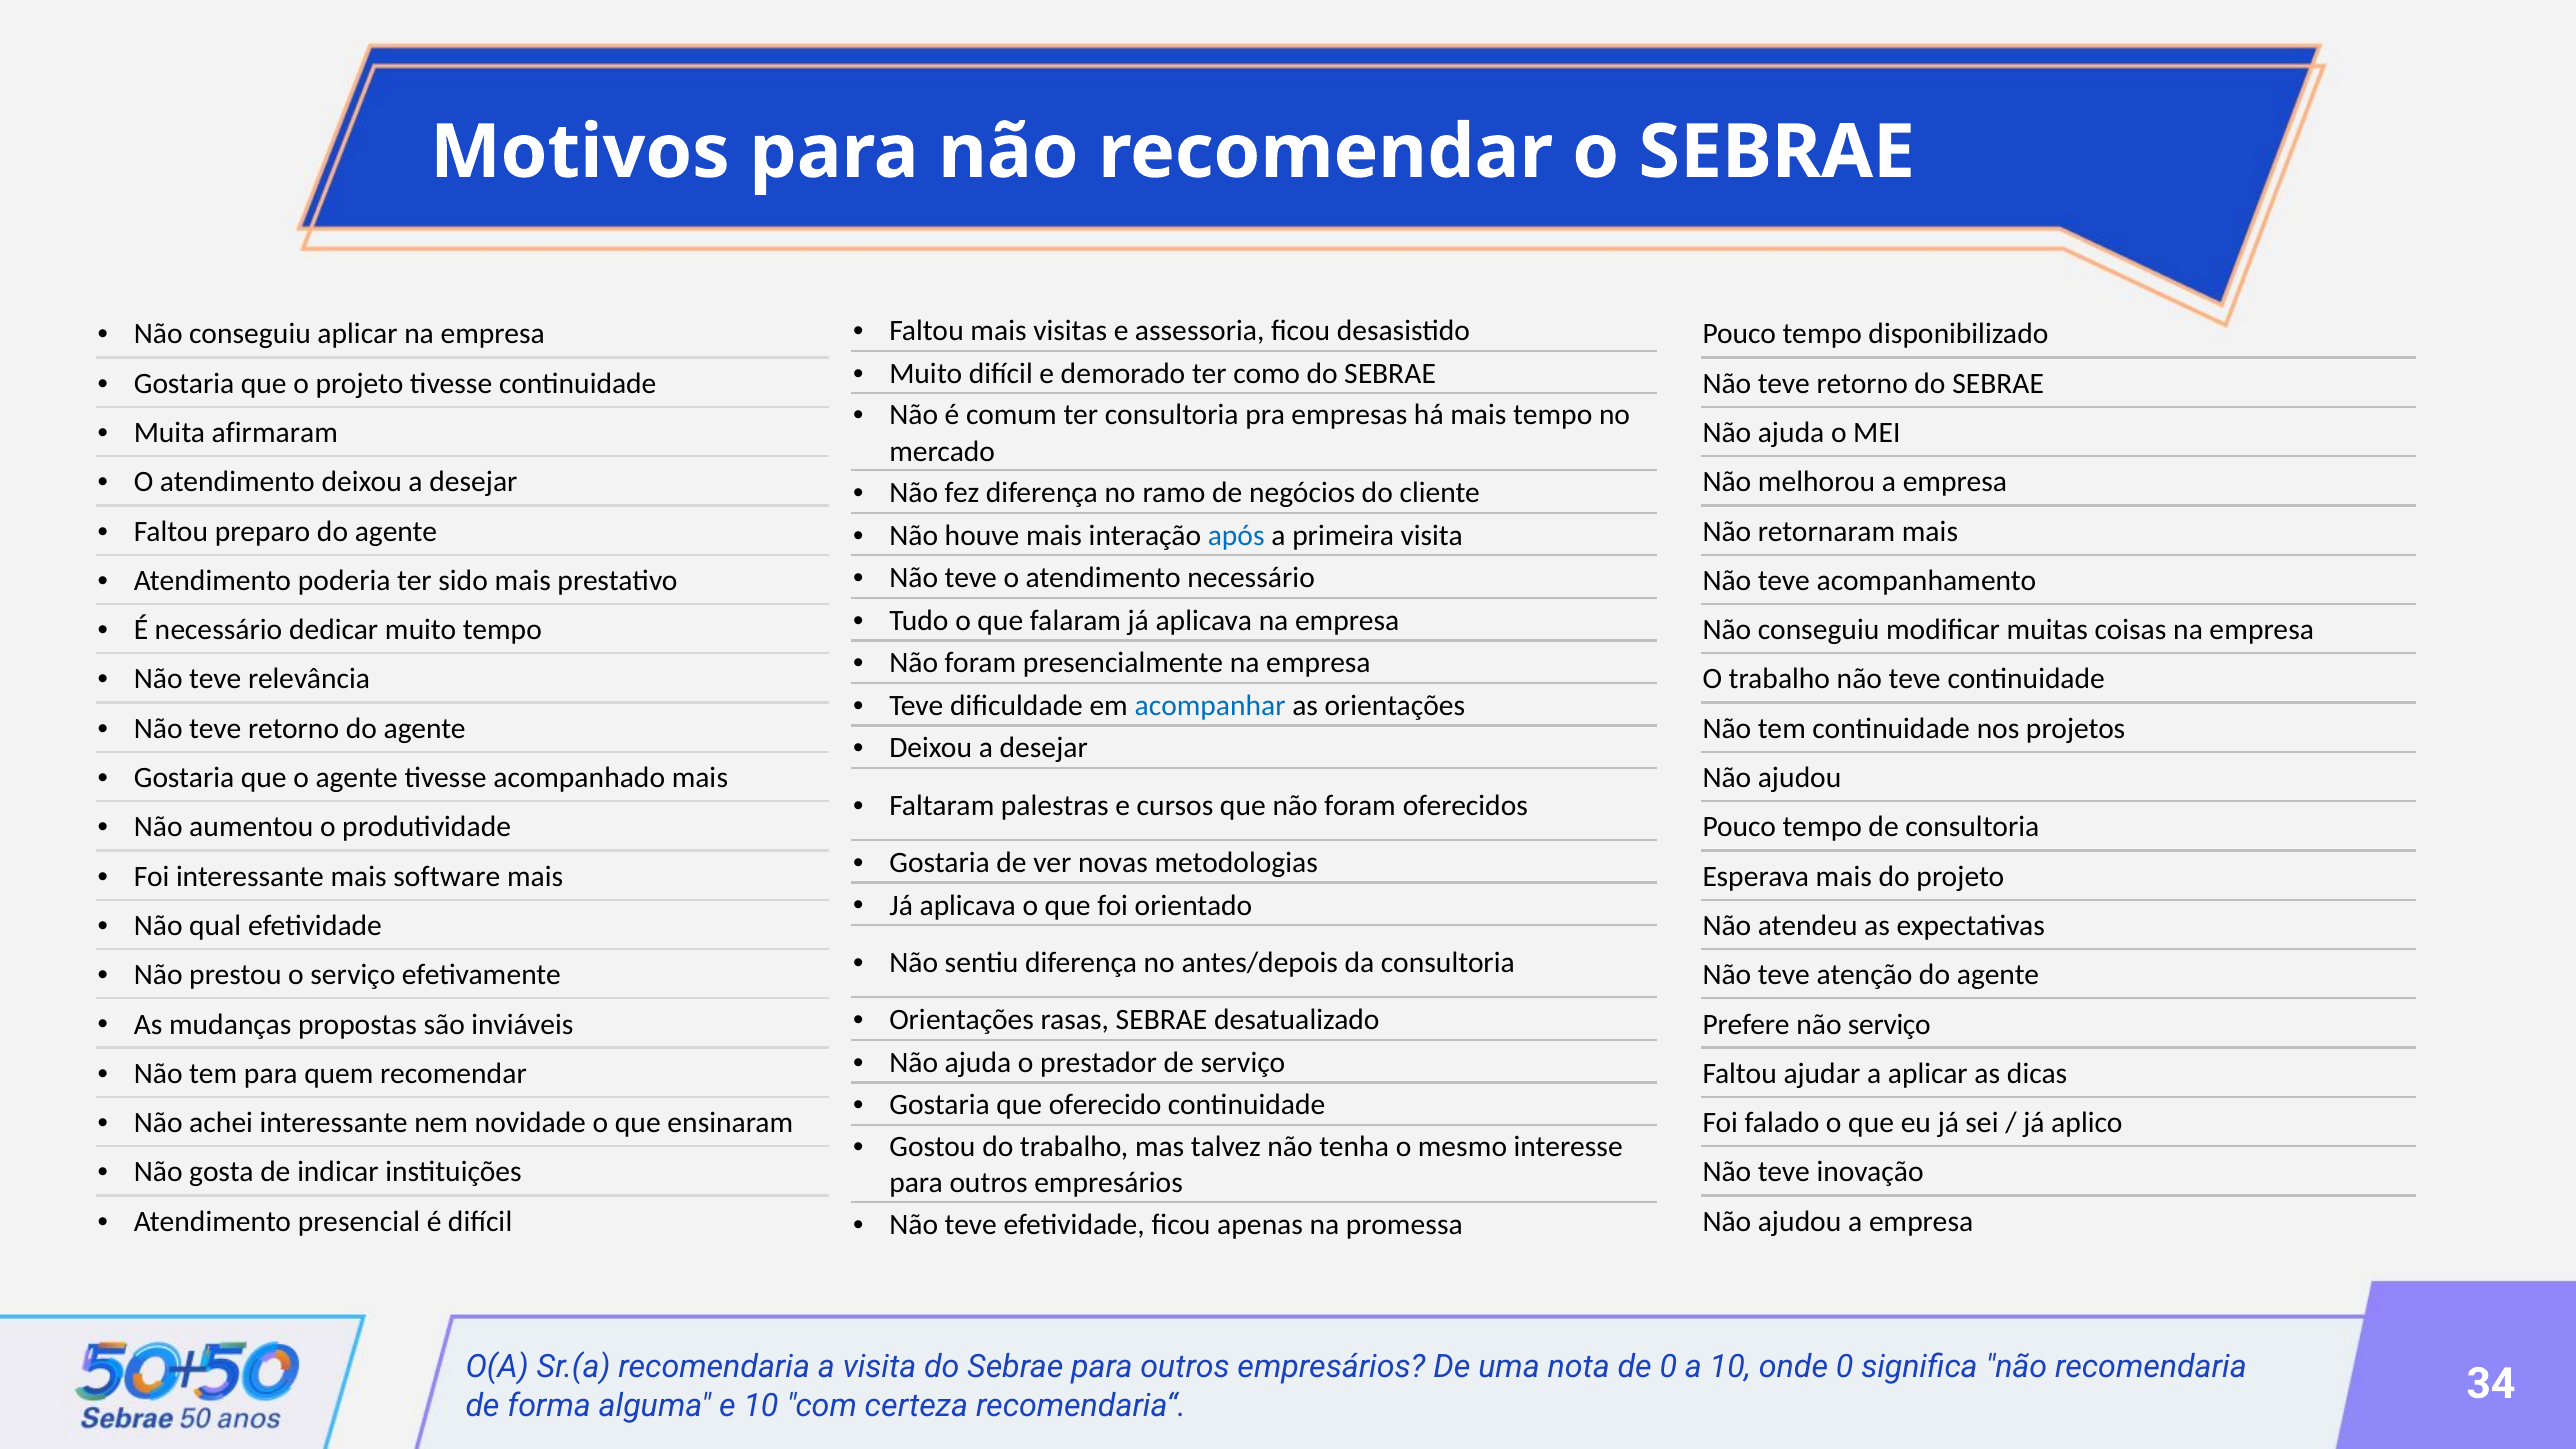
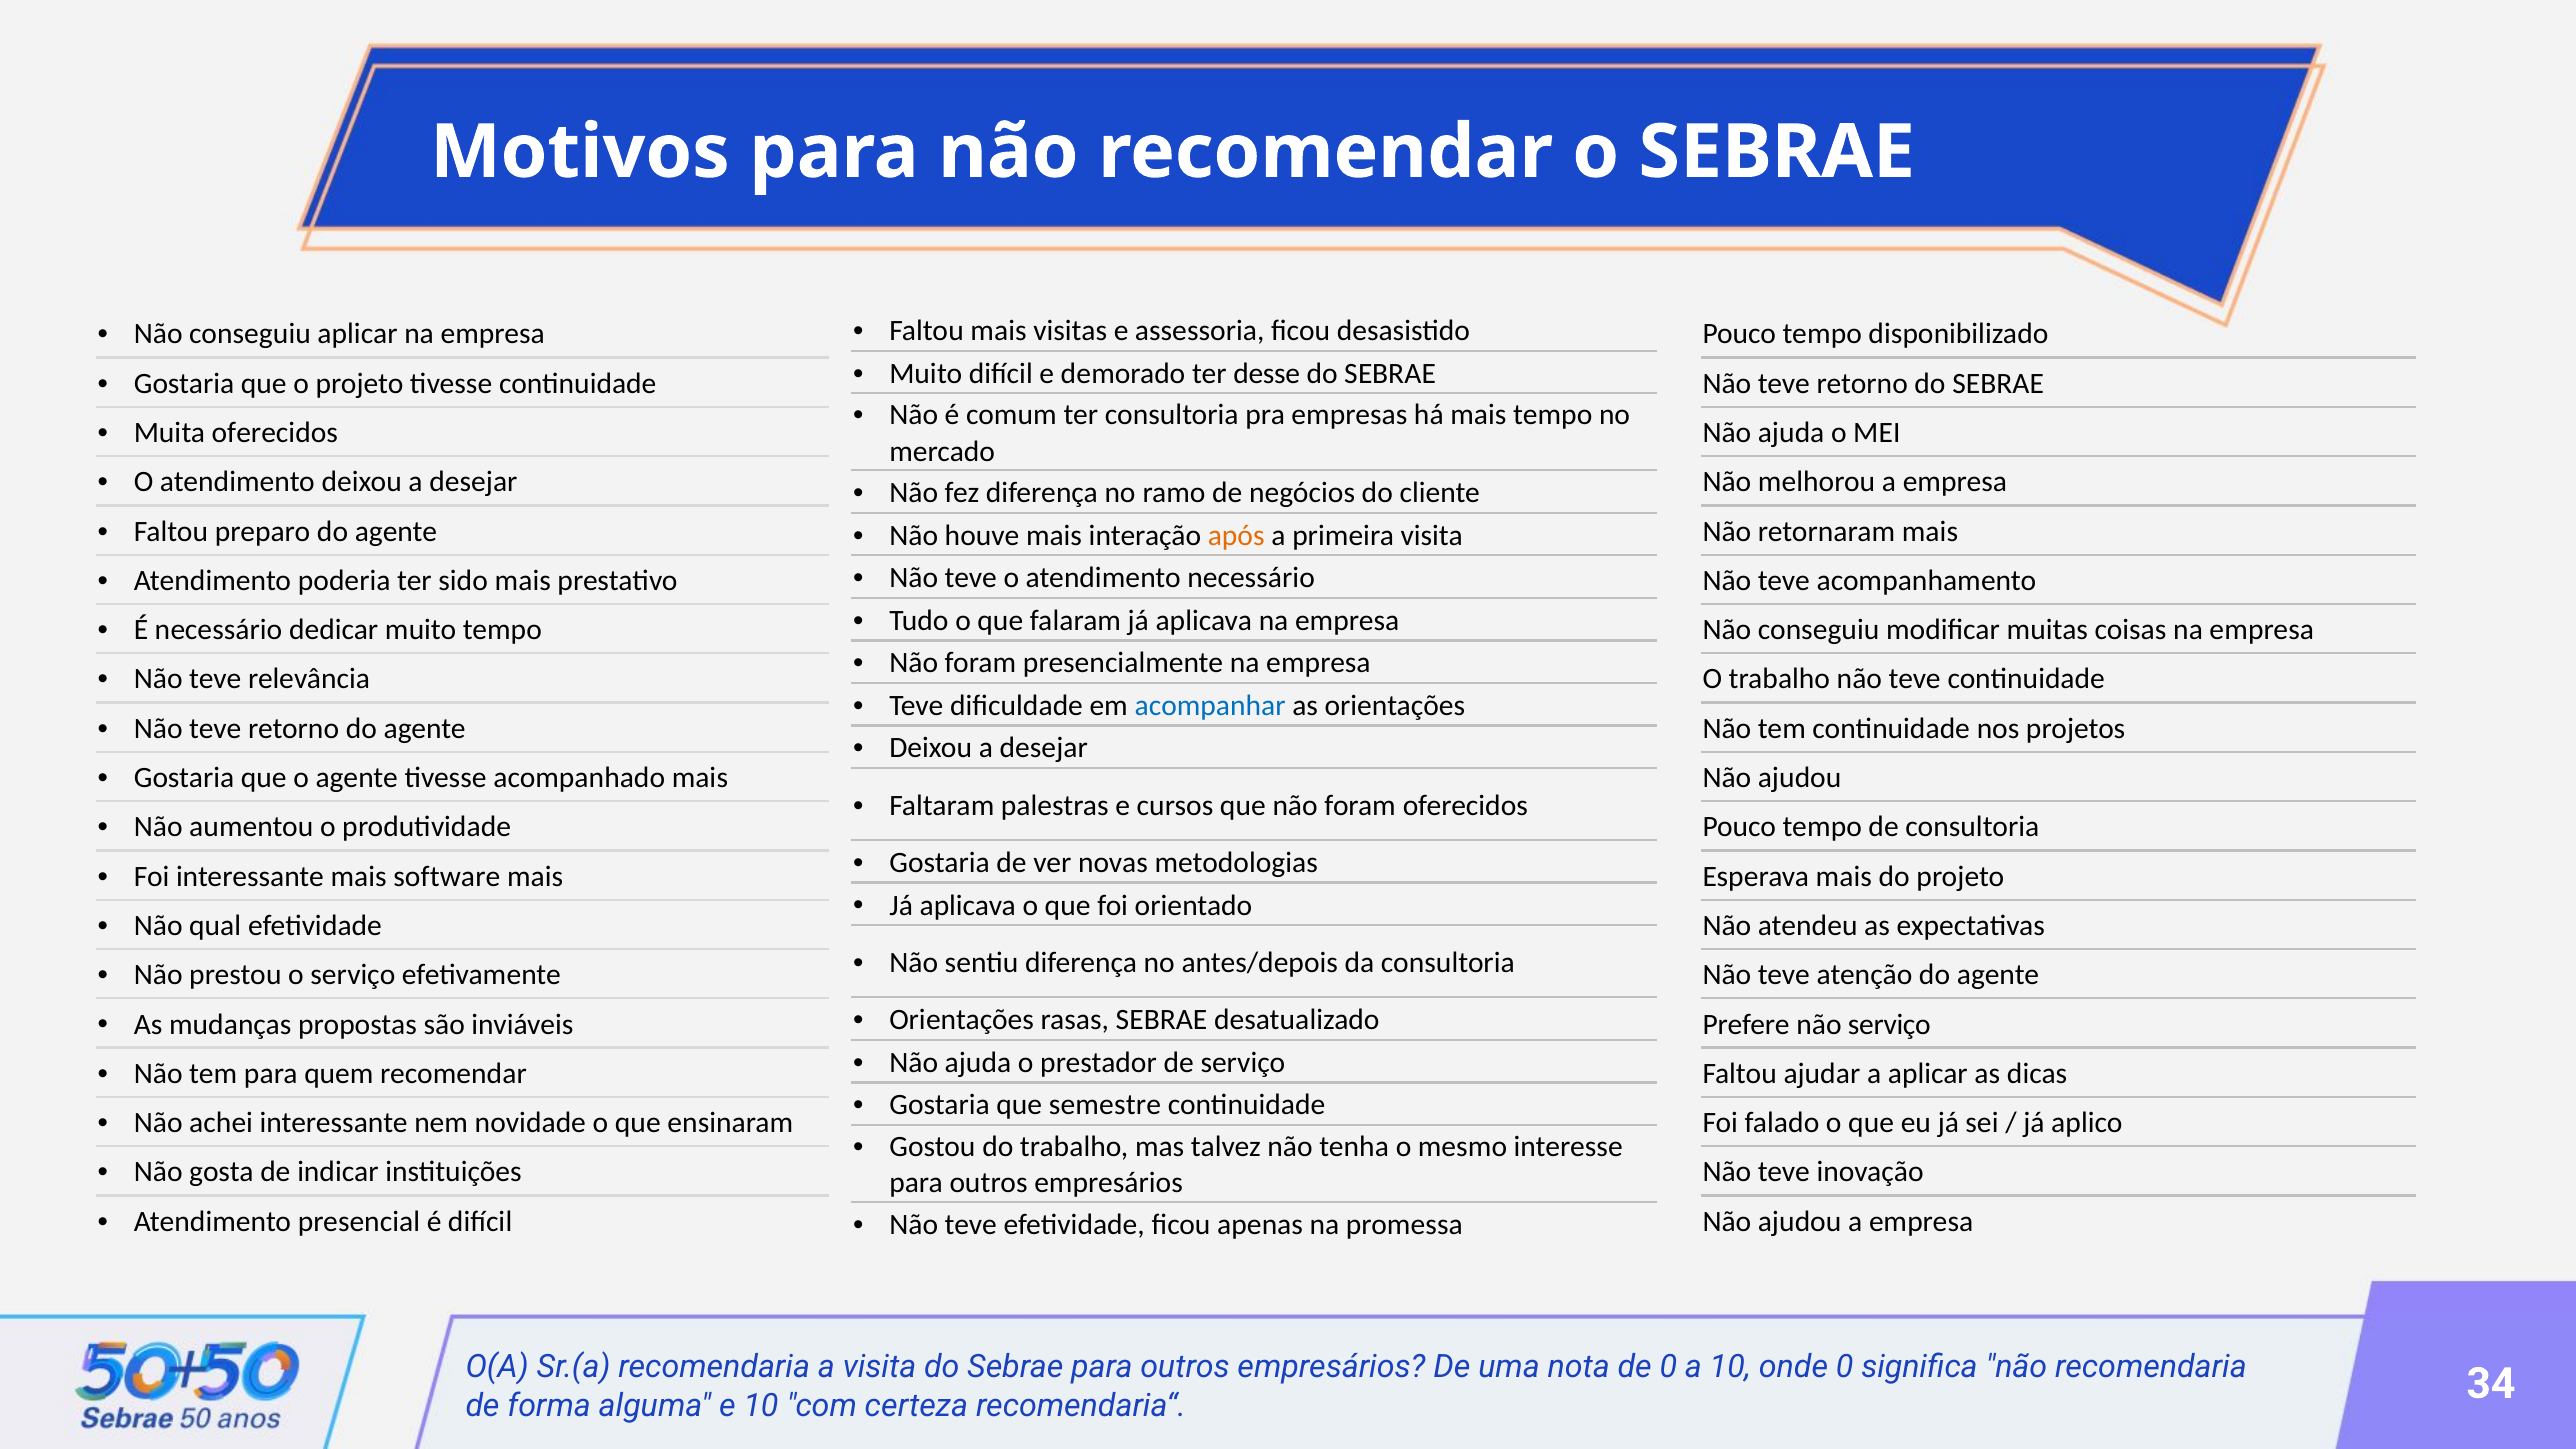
como: como -> desse
Muita afirmaram: afirmaram -> oferecidos
após colour: blue -> orange
oferecido: oferecido -> semestre
